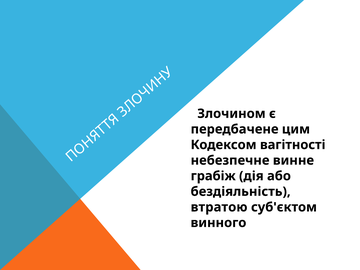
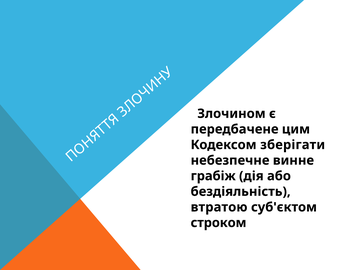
вагітності: вагітності -> зберігати
винного: винного -> строком
